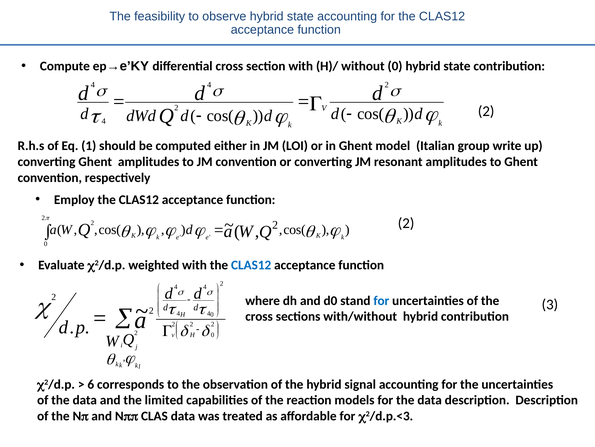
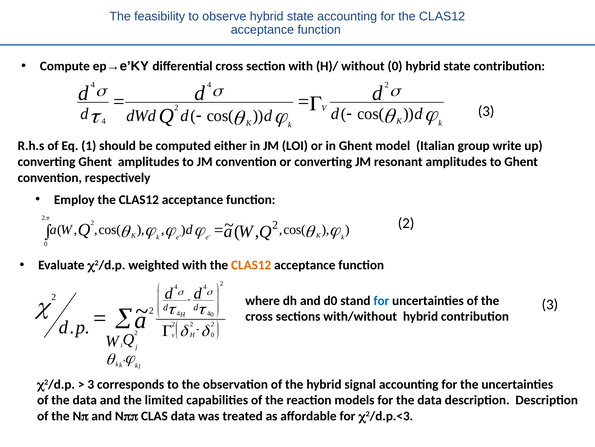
2 at (486, 111): 2 -> 3
CLAS12 at (251, 265) colour: blue -> orange
6 at (91, 384): 6 -> 3
